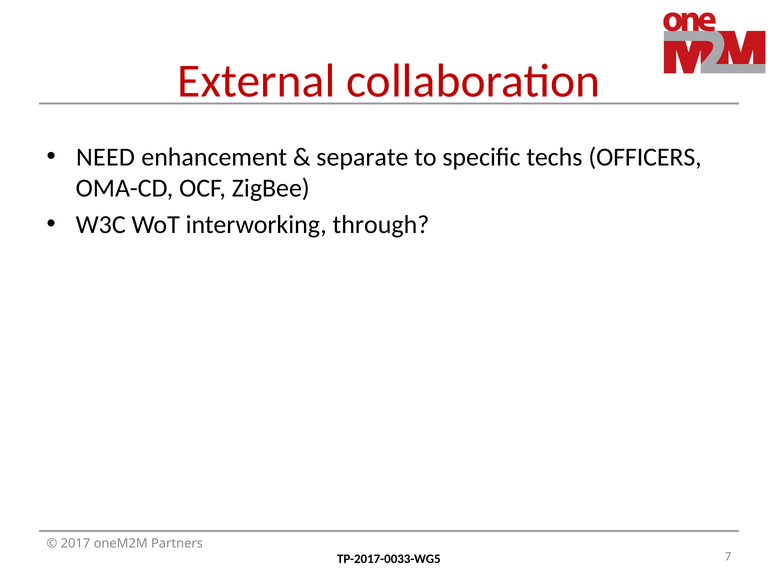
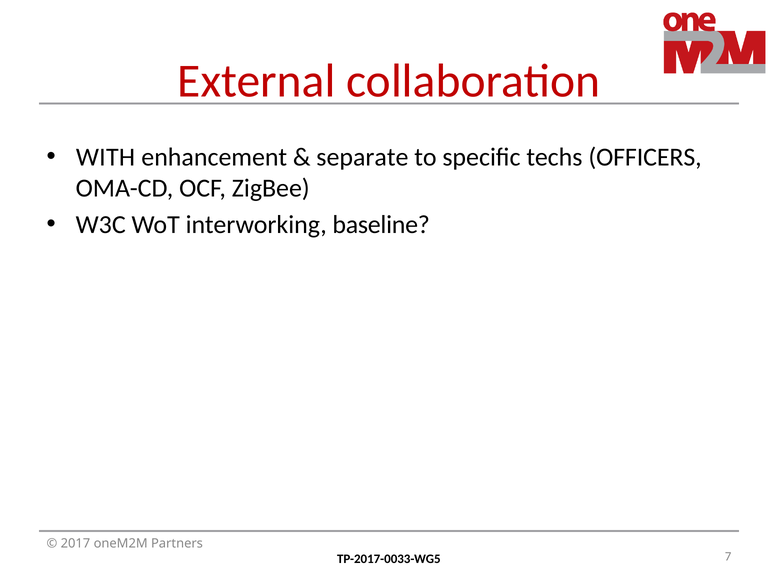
NEED: NEED -> WITH
through: through -> baseline
